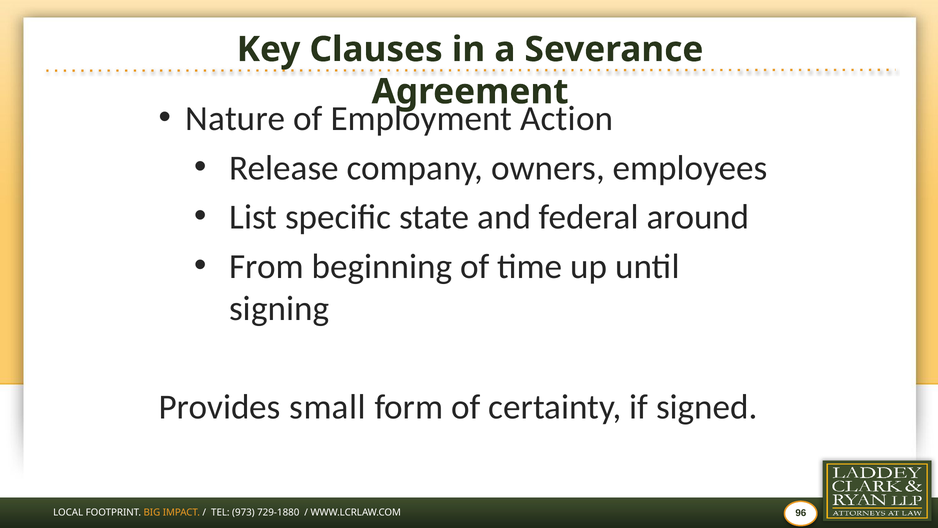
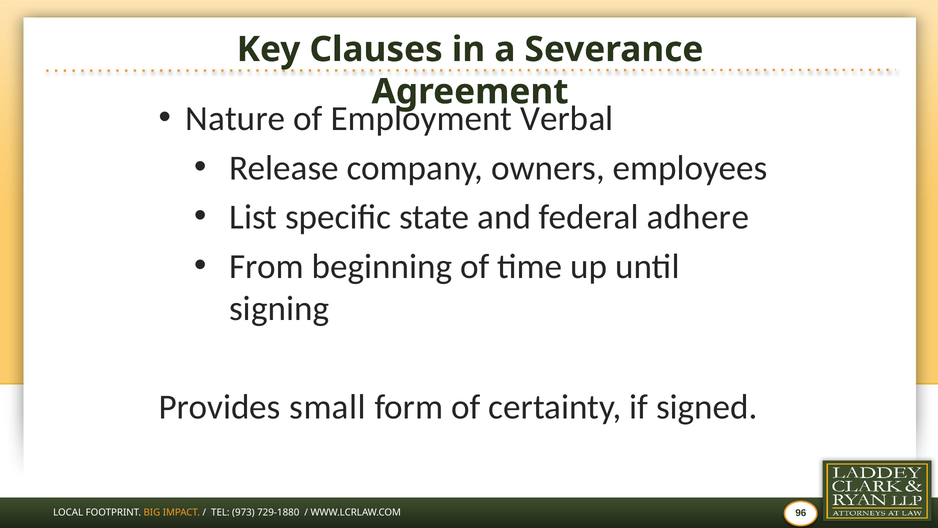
Action: Action -> Verbal
around: around -> adhere
